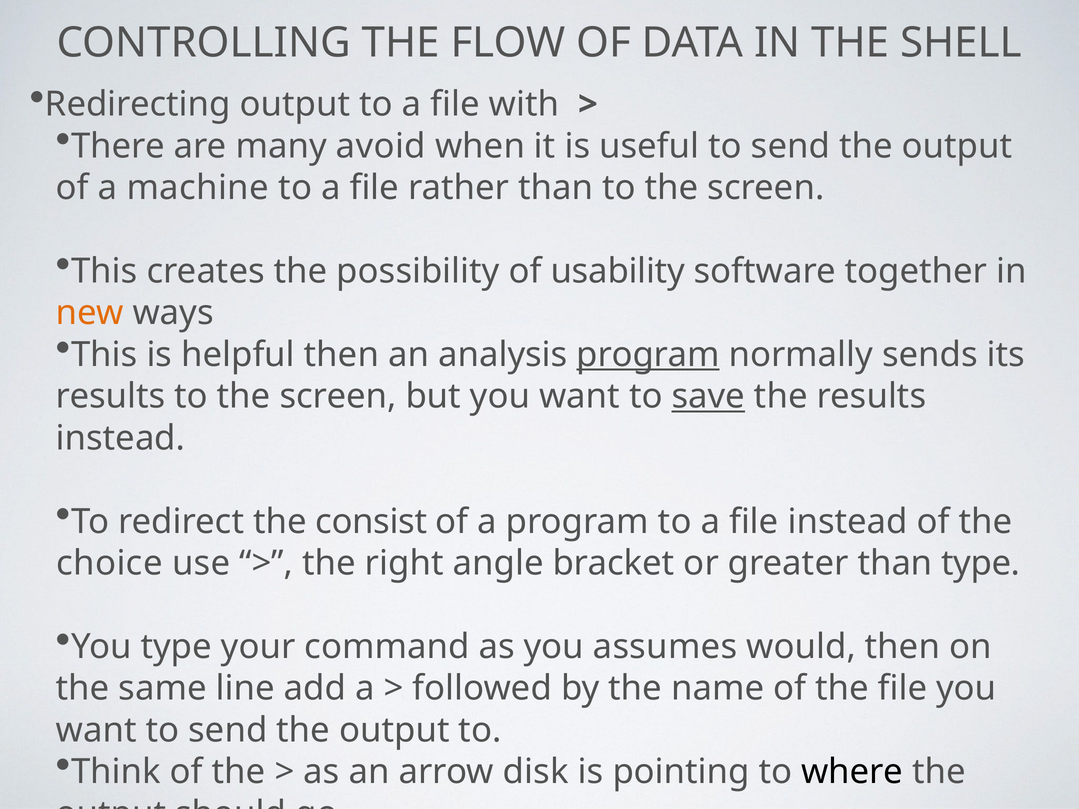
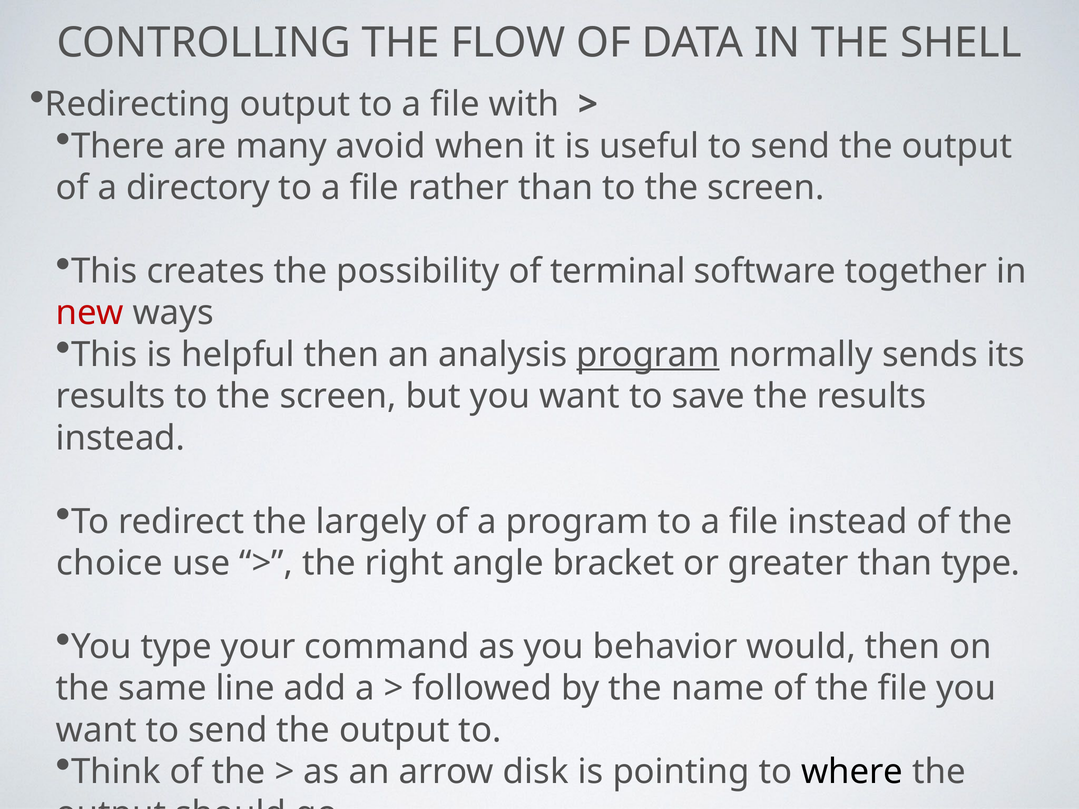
machine: machine -> directory
usability: usability -> terminal
new colour: orange -> red
save underline: present -> none
consist: consist -> largely
assumes: assumes -> behavior
